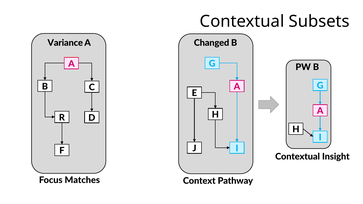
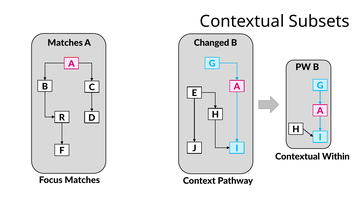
Variance at (65, 43): Variance -> Matches
Insight: Insight -> Within
